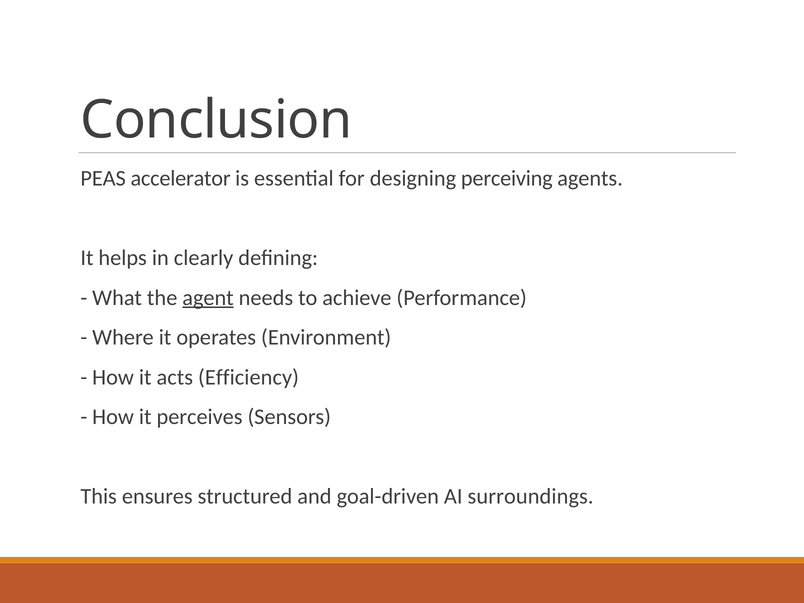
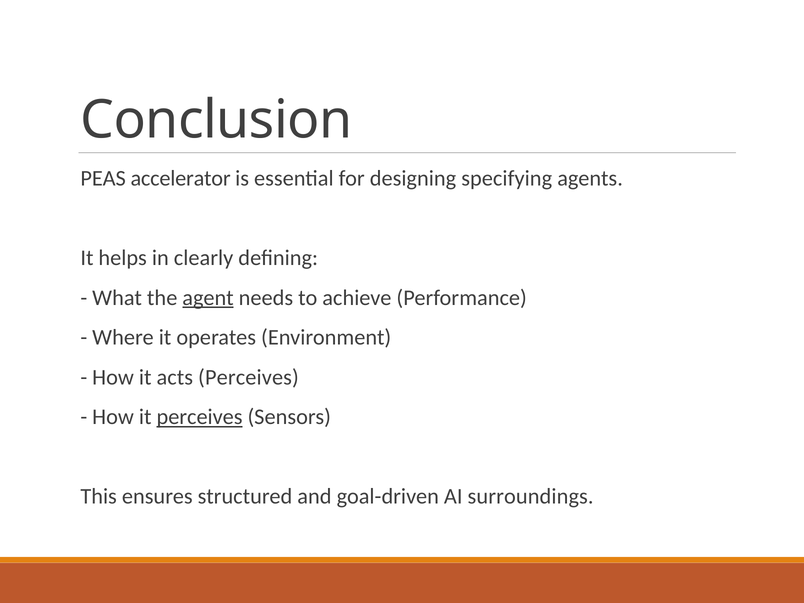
perceiving: perceiving -> specifying
acts Efficiency: Efficiency -> Perceives
perceives at (200, 417) underline: none -> present
